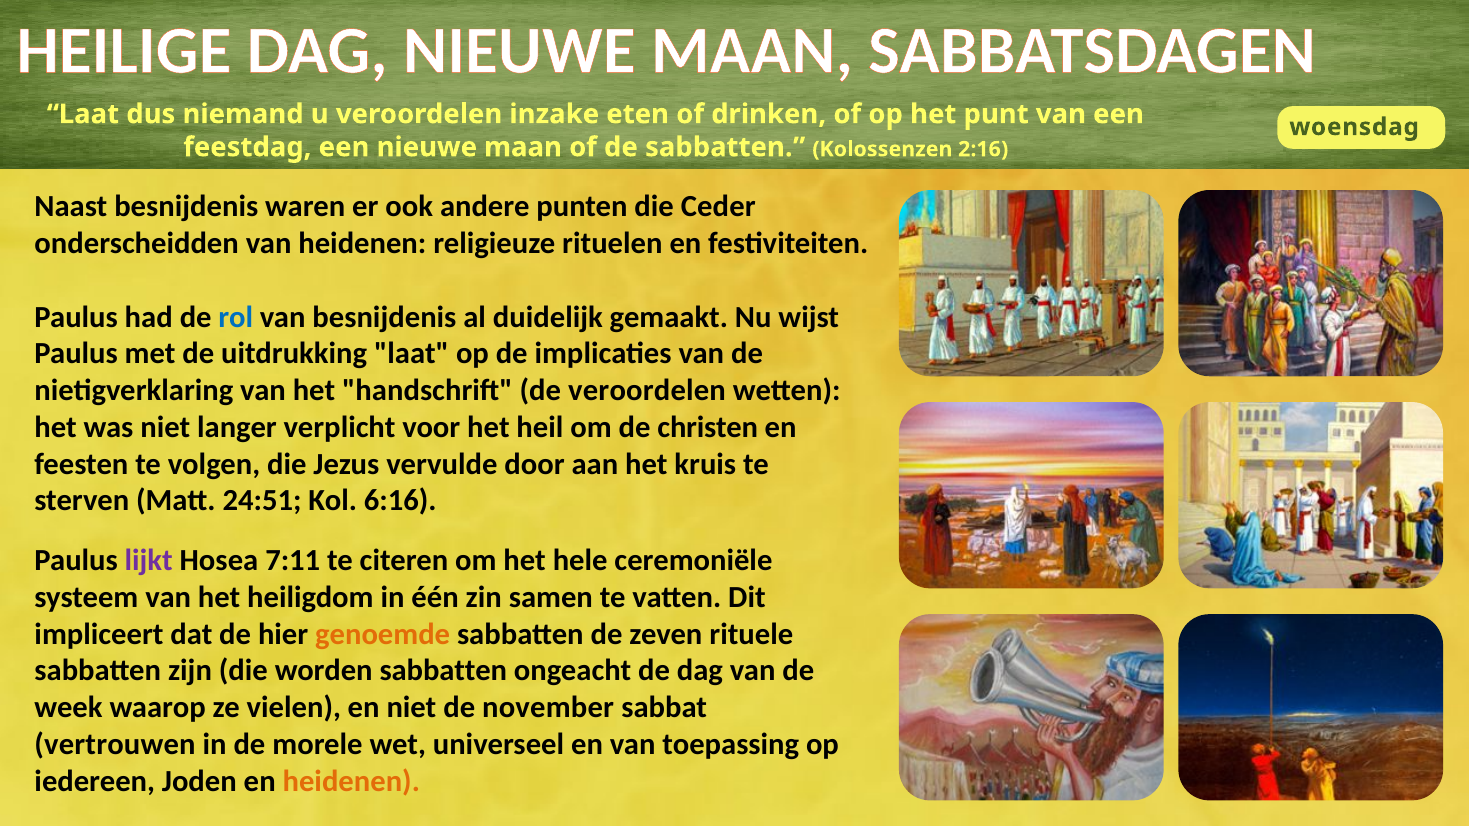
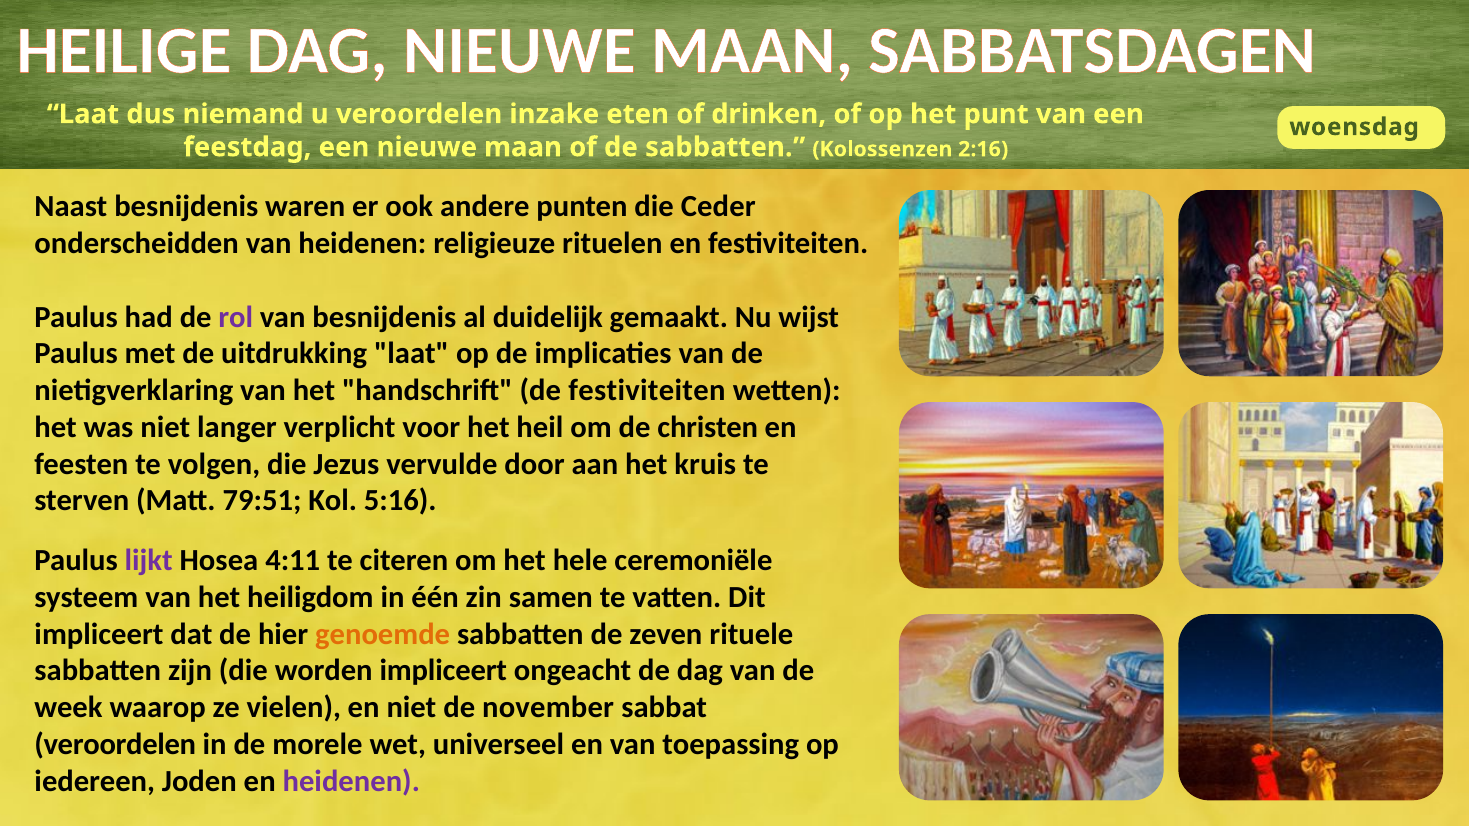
rol colour: blue -> purple
de veroordelen: veroordelen -> festiviteiten
24:51: 24:51 -> 79:51
6:16: 6:16 -> 5:16
7:11: 7:11 -> 4:11
worden sabbatten: sabbatten -> impliceert
vertrouwen at (115, 745): vertrouwen -> veroordelen
heidenen at (351, 781) colour: orange -> purple
